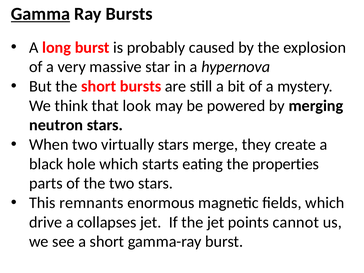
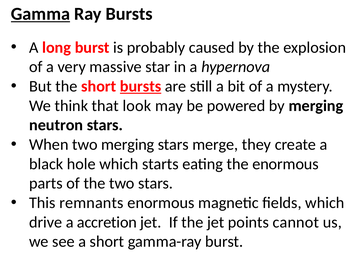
bursts at (141, 86) underline: none -> present
two virtually: virtually -> merging
the properties: properties -> enormous
collapses: collapses -> accretion
